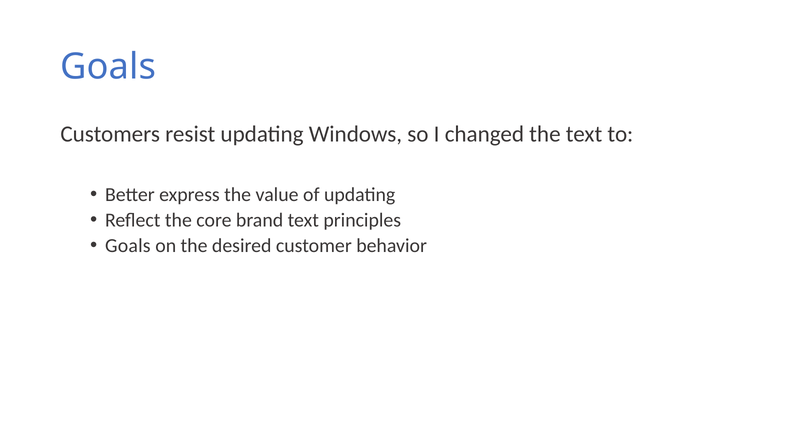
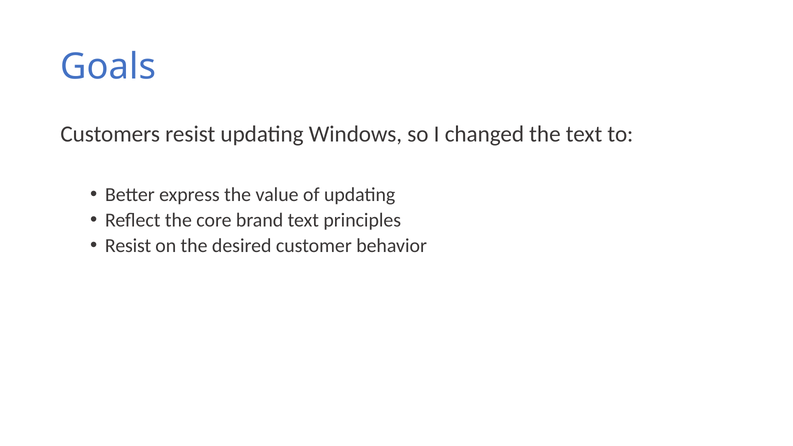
Goals at (128, 246): Goals -> Resist
